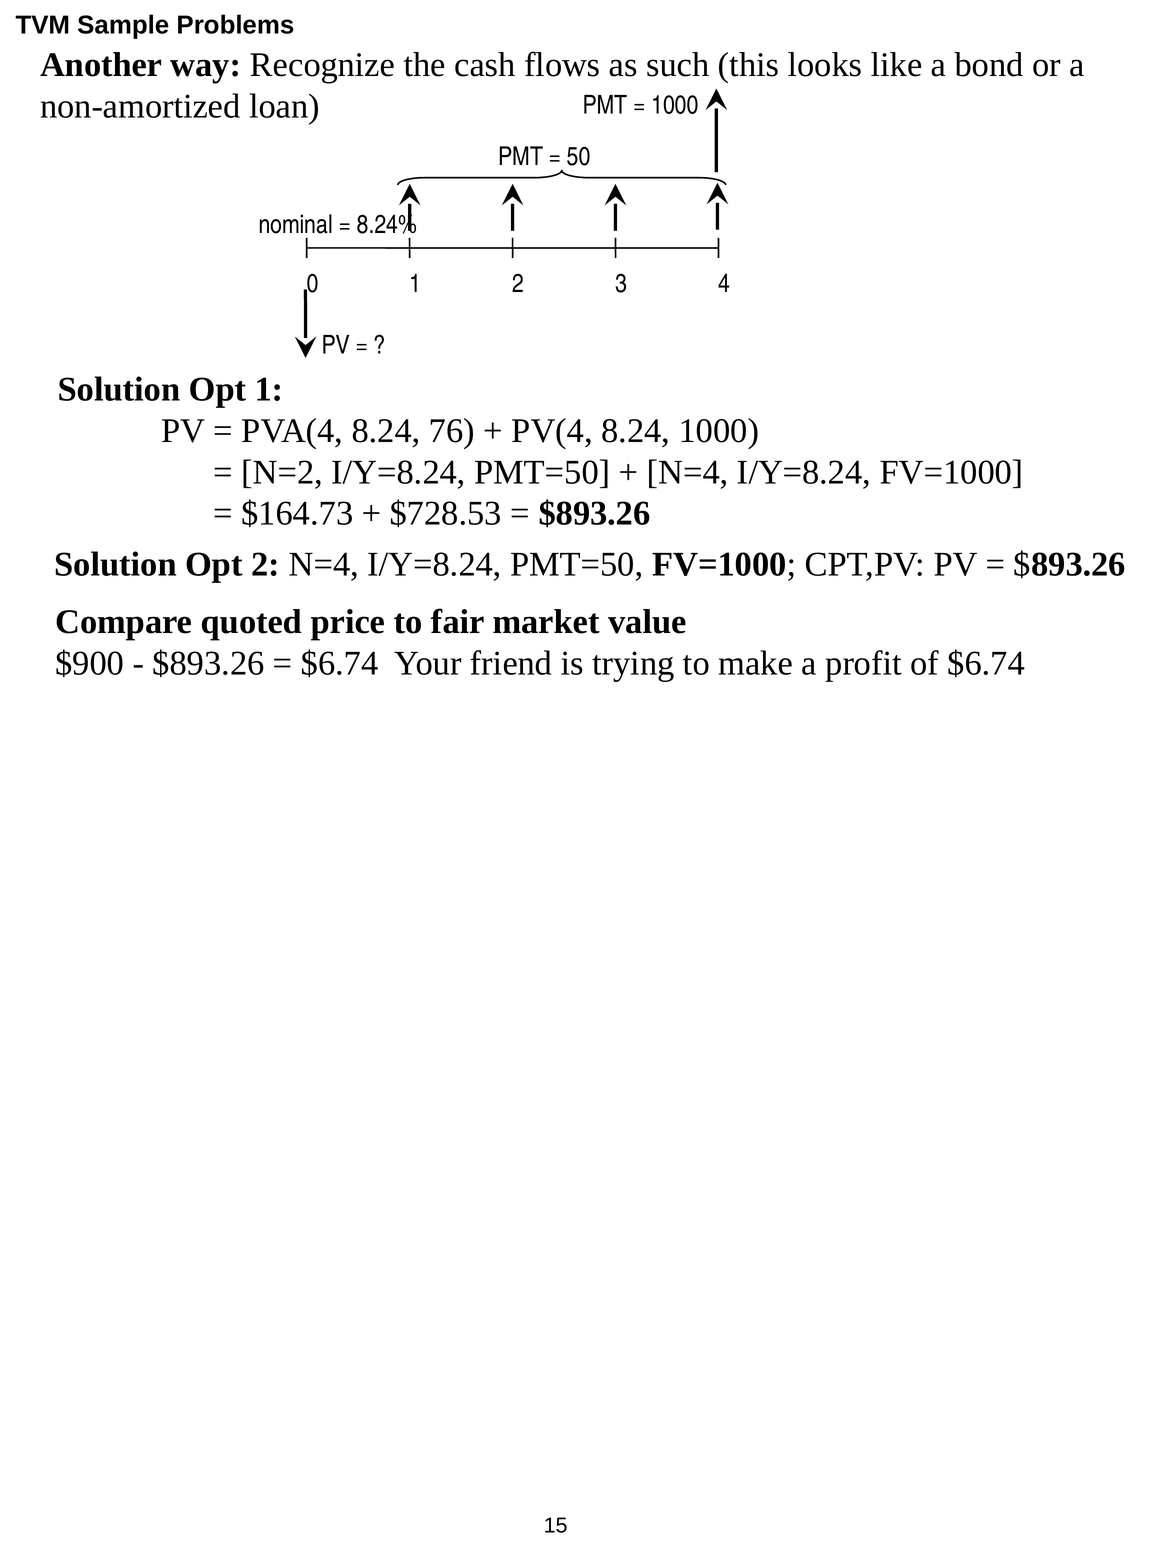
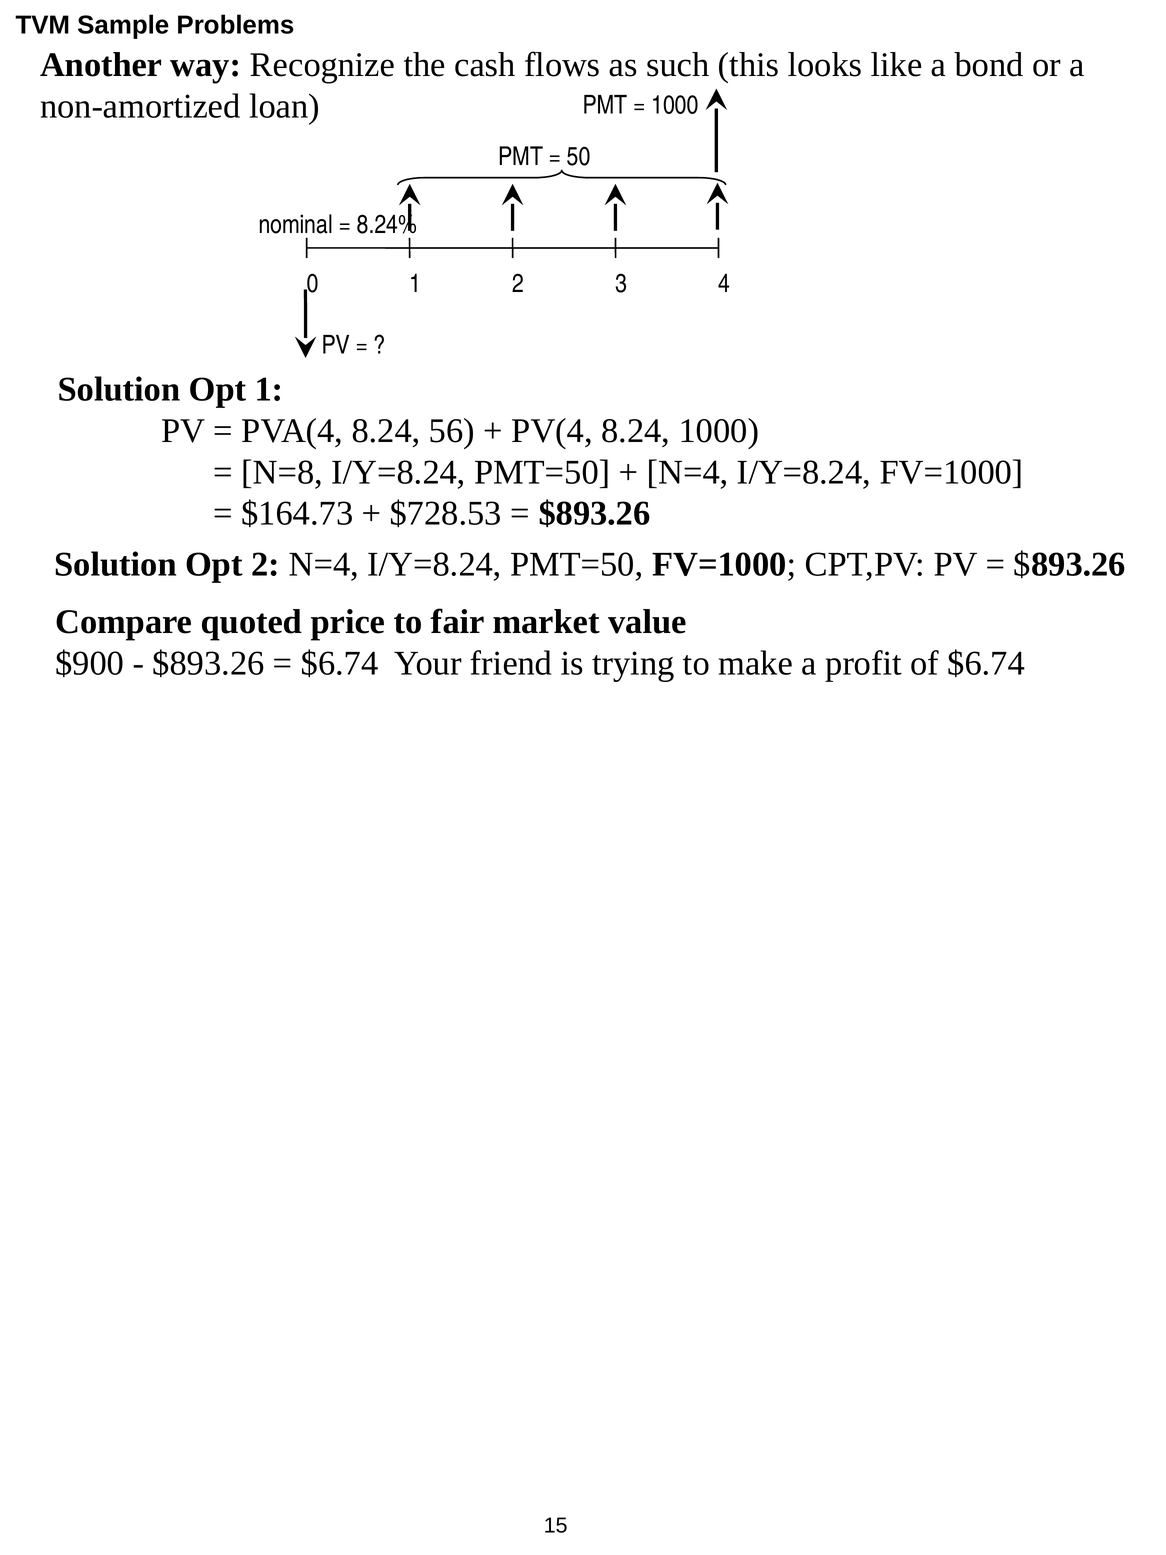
76: 76 -> 56
N=2: N=2 -> N=8
